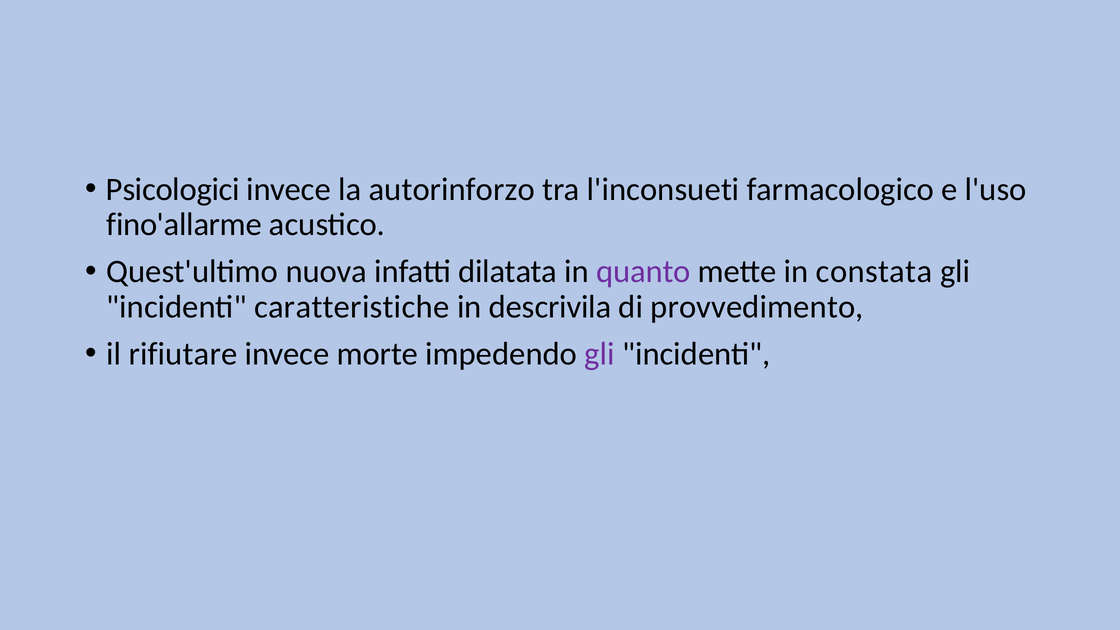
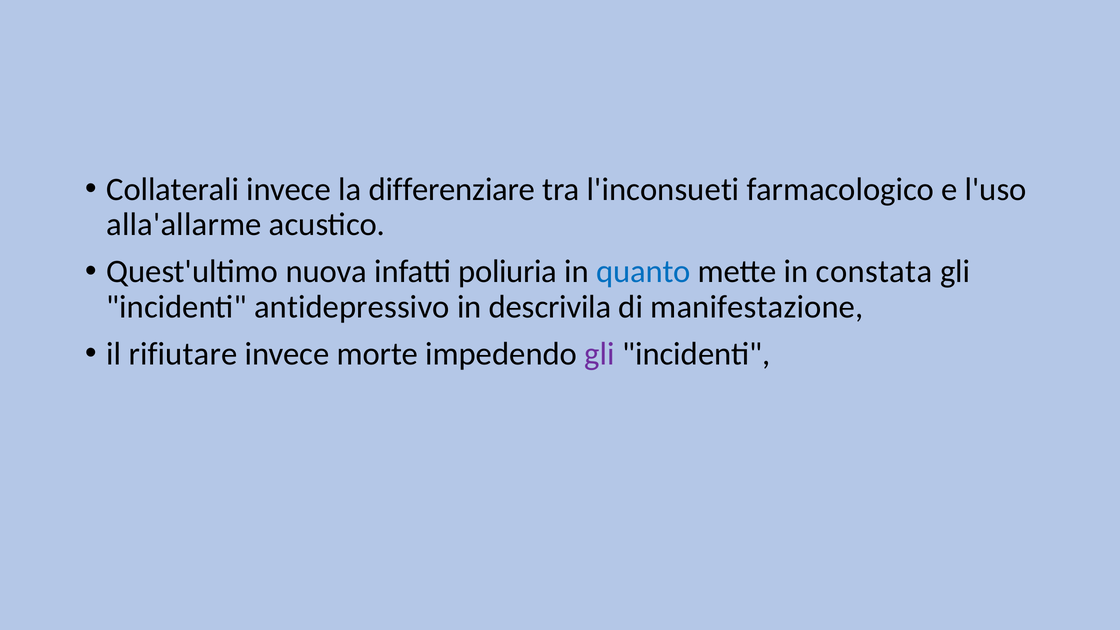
Psicologici: Psicologici -> Collaterali
autorinforzo: autorinforzo -> differenziare
fino'allarme: fino'allarme -> alla'allarme
dilatata: dilatata -> poliuria
quanto colour: purple -> blue
caratteristiche: caratteristiche -> antidepressivo
provvedimento: provvedimento -> manifestazione
